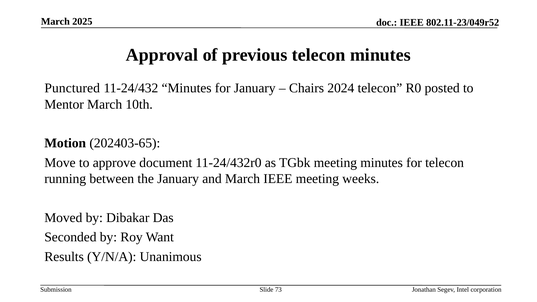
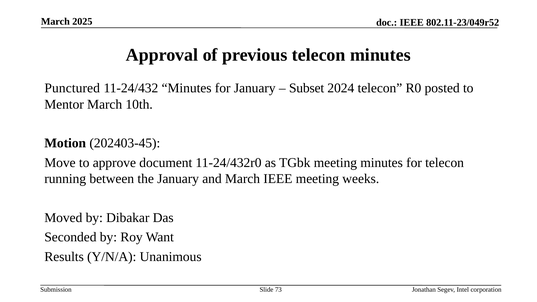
Chairs: Chairs -> Subset
202403-65: 202403-65 -> 202403-45
